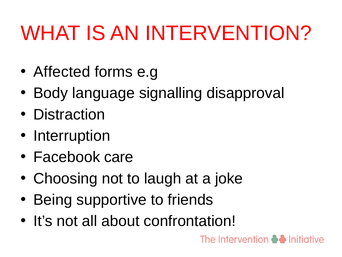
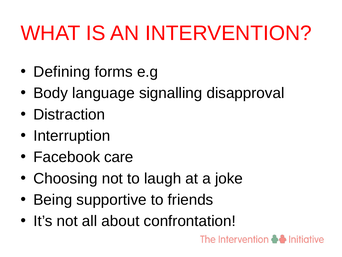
Affected: Affected -> Defining
